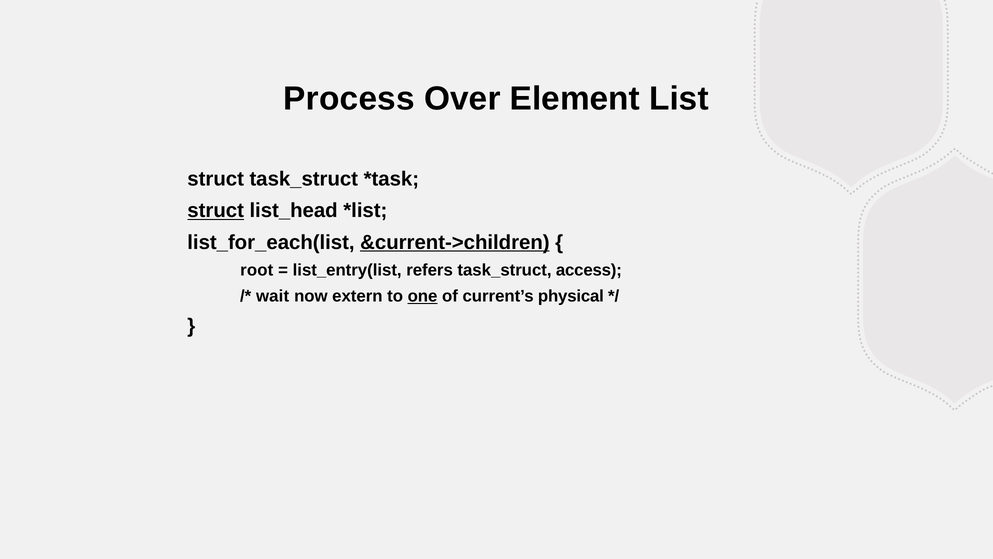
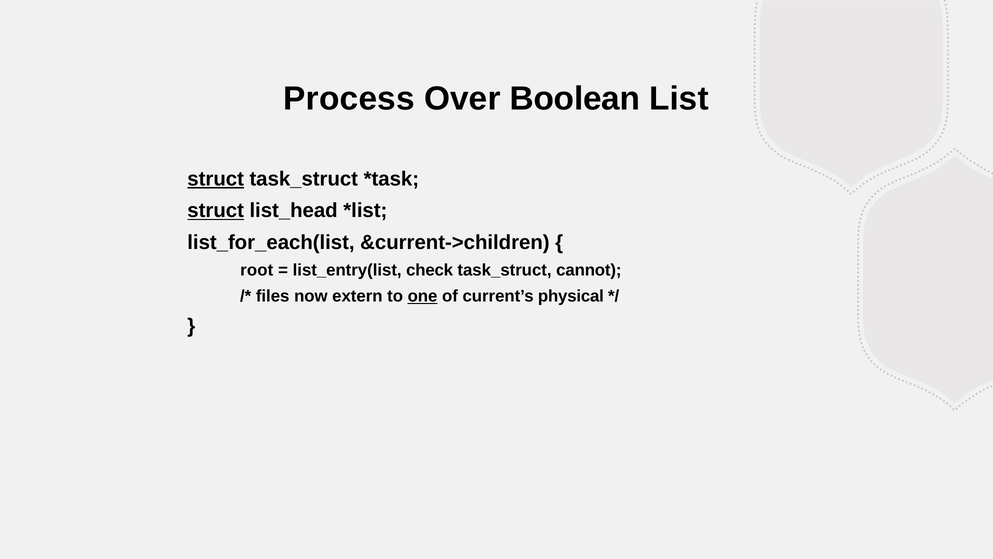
Element: Element -> Boolean
struct at (216, 179) underline: none -> present
&current->children underline: present -> none
refers: refers -> check
access: access -> cannot
wait: wait -> files
